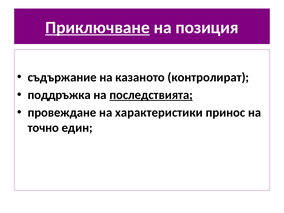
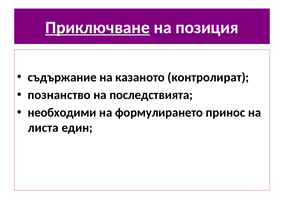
поддръжка: поддръжка -> познанство
последствията underline: present -> none
провеждане: провеждане -> необходими
характеристики: характеристики -> формулирането
точно: точно -> листа
